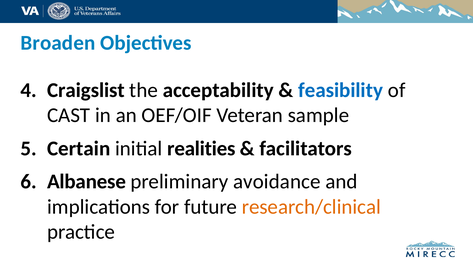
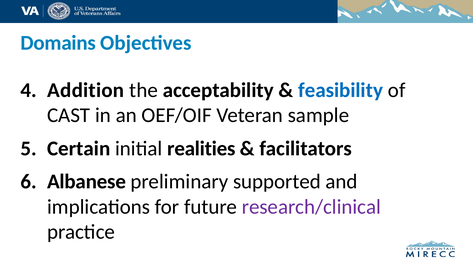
Broaden: Broaden -> Domains
Craigslist: Craigslist -> Addition
avoidance: avoidance -> supported
research/clinical colour: orange -> purple
